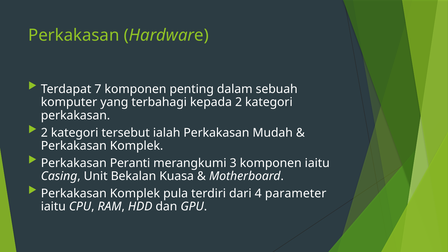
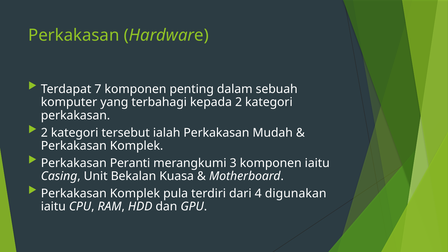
parameter: parameter -> digunakan
